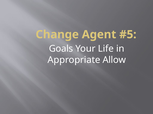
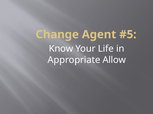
Goals: Goals -> Know
